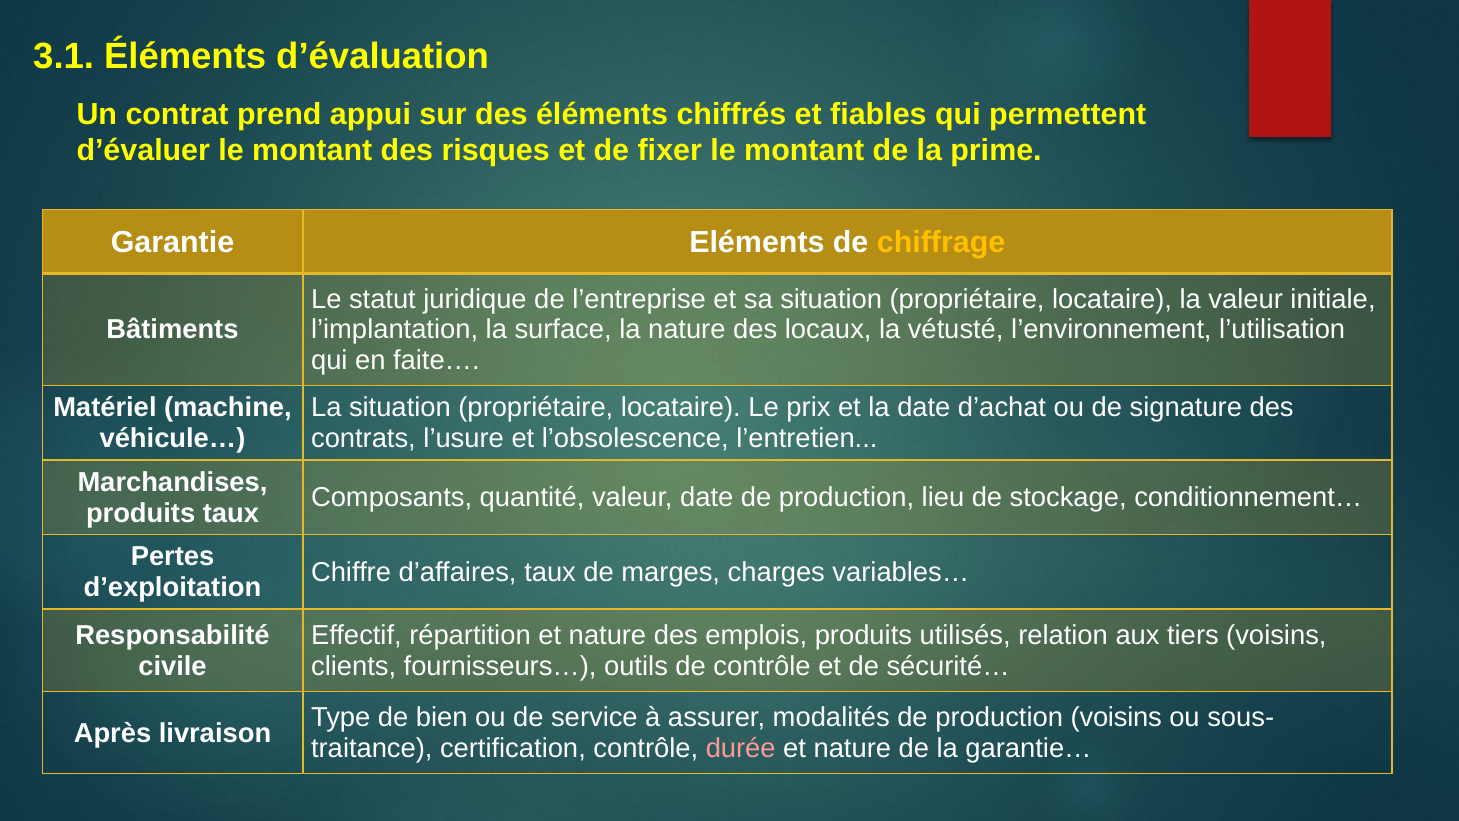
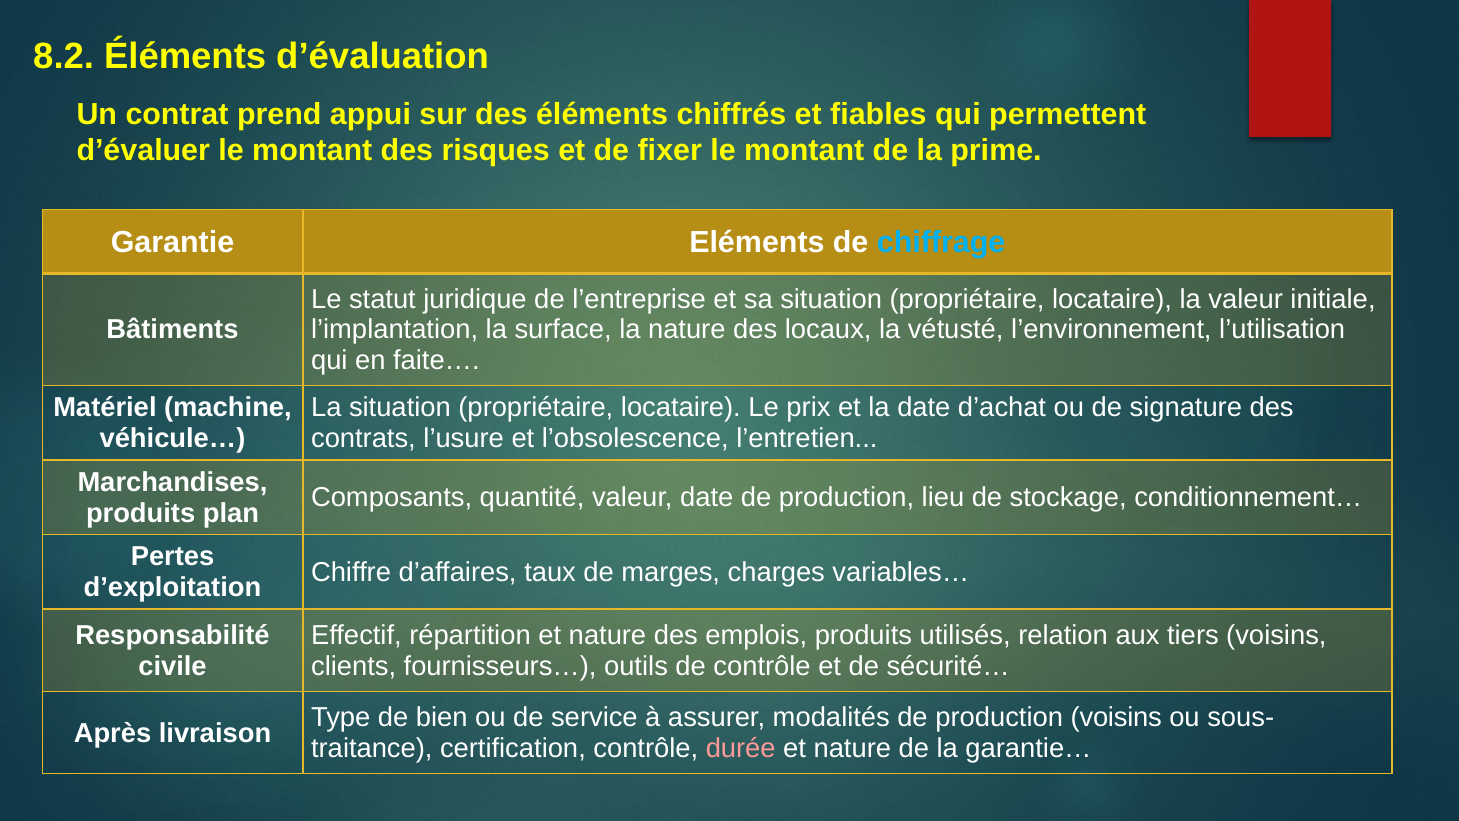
3.1: 3.1 -> 8.2
chiffrage colour: yellow -> light blue
produits taux: taux -> plan
